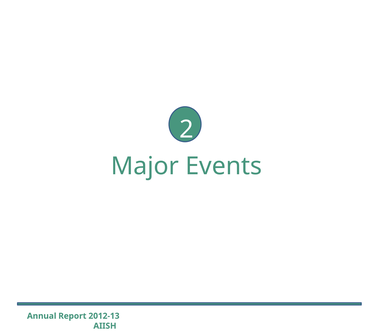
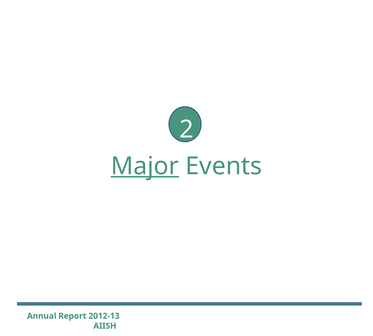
Major underline: none -> present
